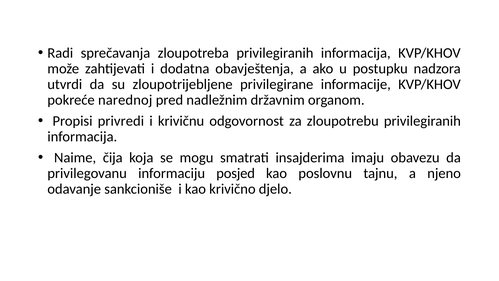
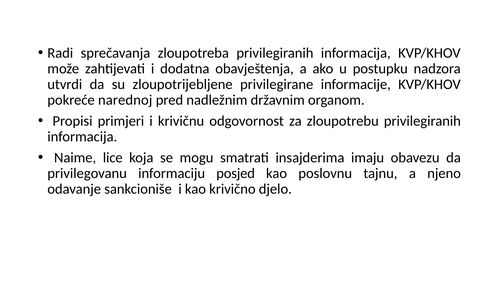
privredi: privredi -> primjeri
čija: čija -> lice
